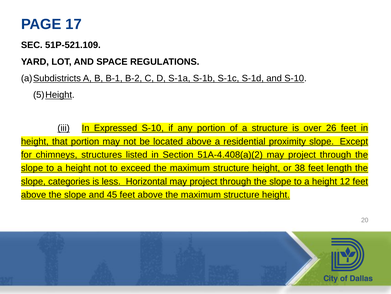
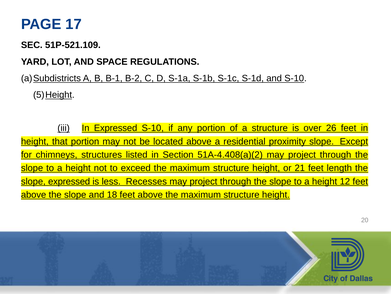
38: 38 -> 21
slope categories: categories -> expressed
Horizontal: Horizontal -> Recesses
45: 45 -> 18
